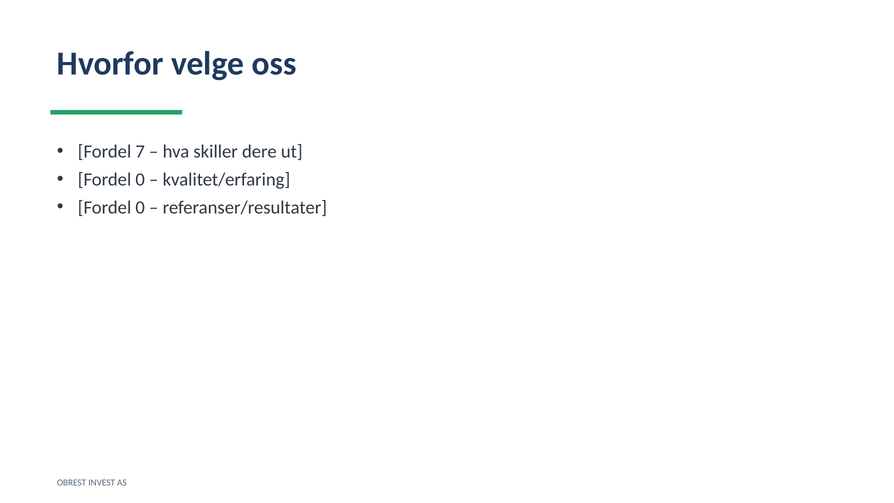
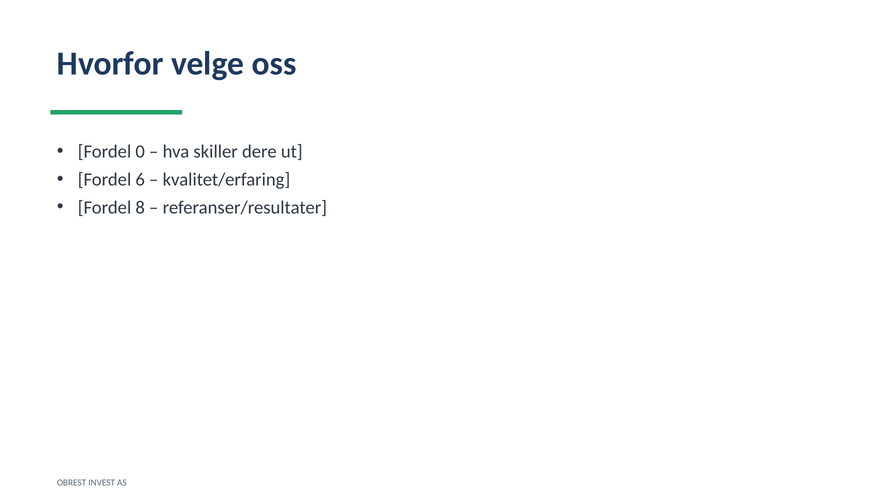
7: 7 -> 0
0 at (140, 179): 0 -> 6
0 at (140, 207): 0 -> 8
